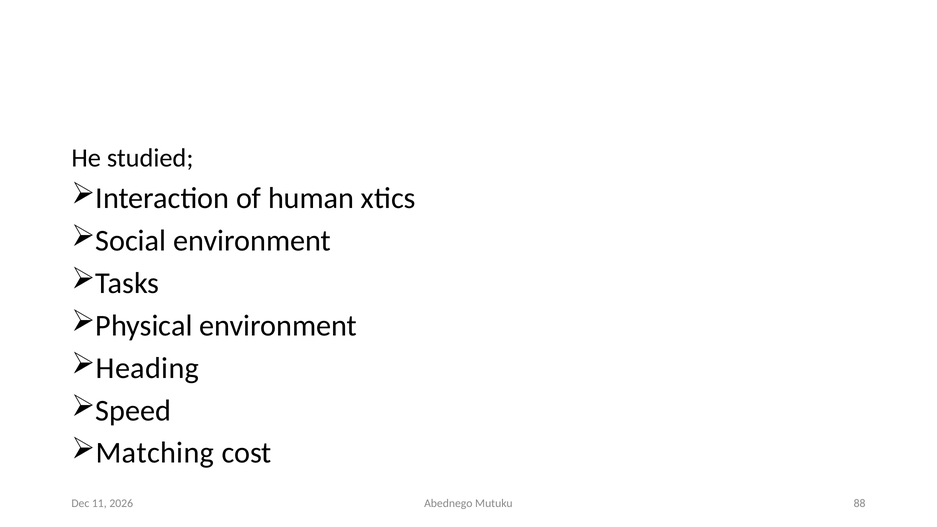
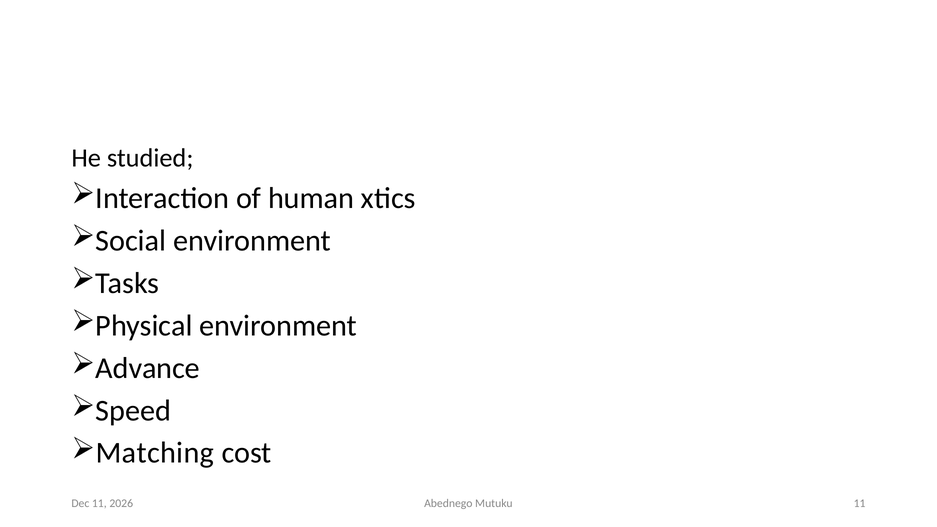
Heading: Heading -> Advance
Mutuku 88: 88 -> 11
